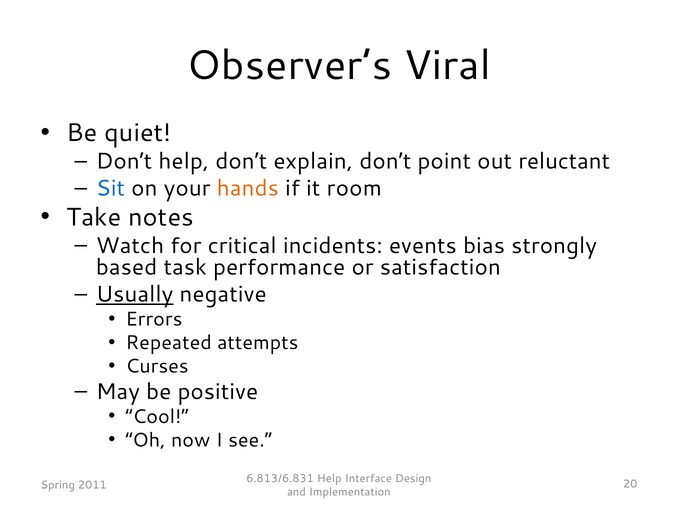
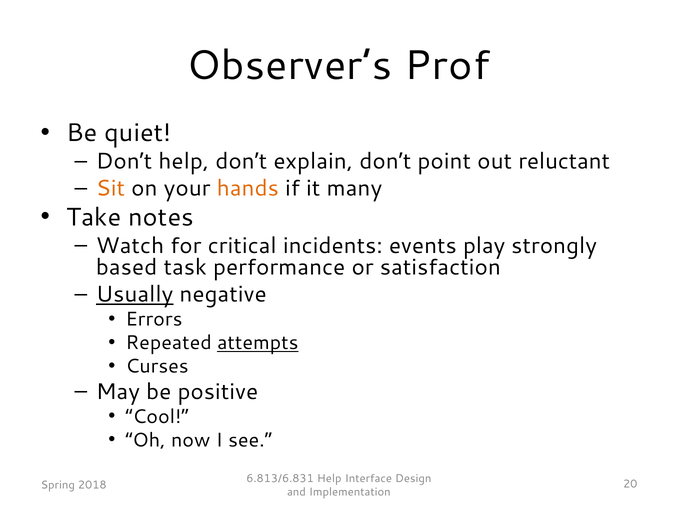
Viral: Viral -> Prof
Sit colour: blue -> orange
room: room -> many
bias: bias -> play
attempts underline: none -> present
2011: 2011 -> 2018
